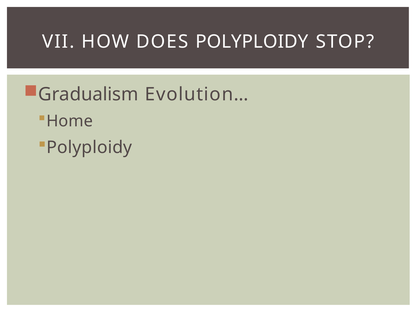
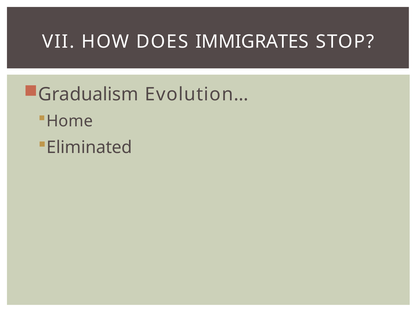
DOES POLYPLOIDY: POLYPLOIDY -> IMMIGRATES
Polyploidy at (89, 147): Polyploidy -> Eliminated
